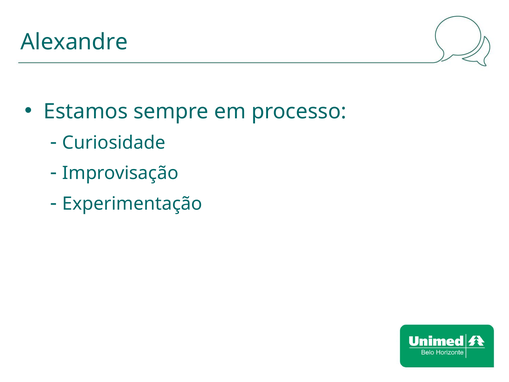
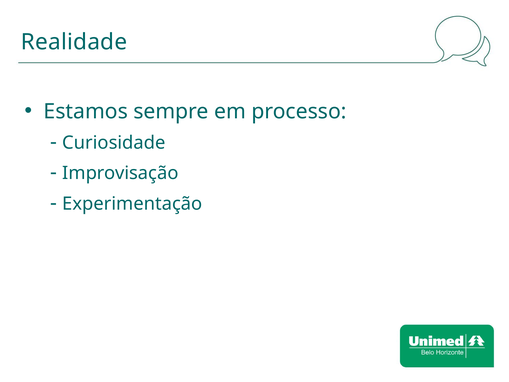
Alexandre: Alexandre -> Realidade
